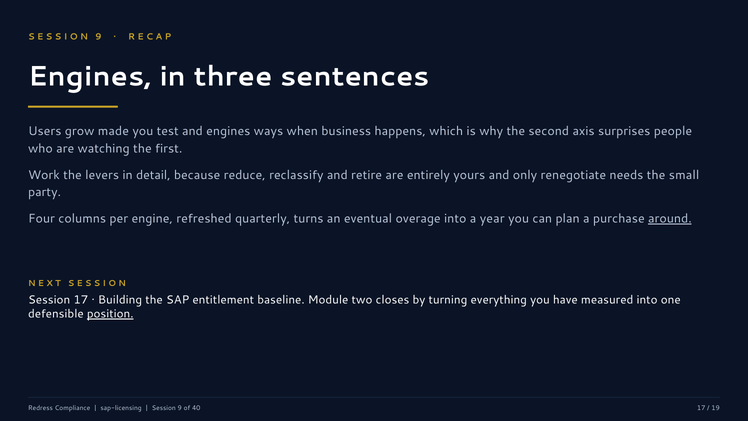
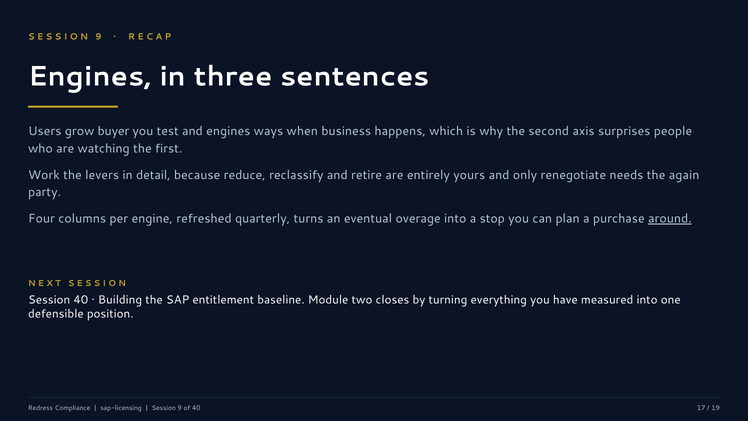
made: made -> buyer
small: small -> again
year: year -> stop
Session 17: 17 -> 40
position underline: present -> none
